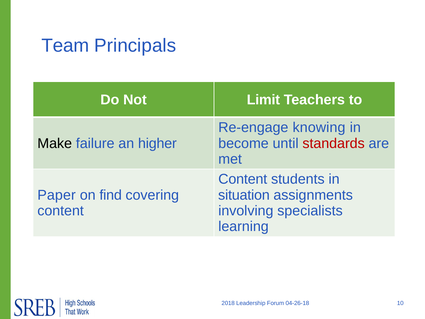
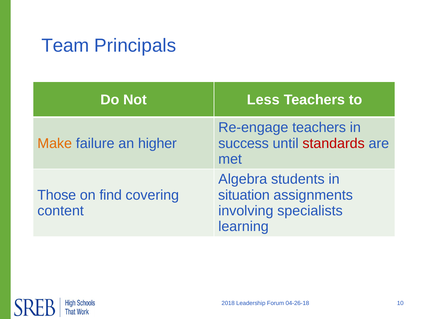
Limit: Limit -> Less
Re-engage knowing: knowing -> teachers
Make colour: black -> orange
become: become -> success
Content at (243, 179): Content -> Algebra
Paper: Paper -> Those
